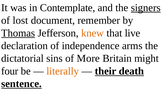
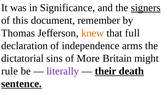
Contemplate: Contemplate -> Significance
lost: lost -> this
Thomas underline: present -> none
live: live -> full
four: four -> rule
literally colour: orange -> purple
